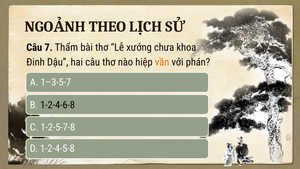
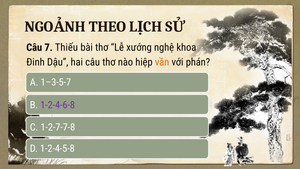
Thẩm: Thẩm -> Thiếu
chưa: chưa -> nghệ
1-2-4-6-8 colour: black -> purple
1-2-5-7-8: 1-2-5-7-8 -> 1-2-7-7-8
